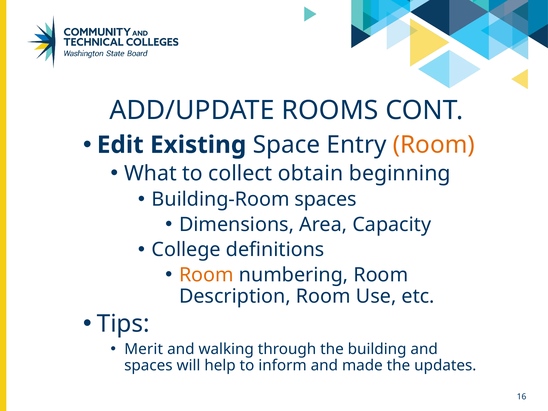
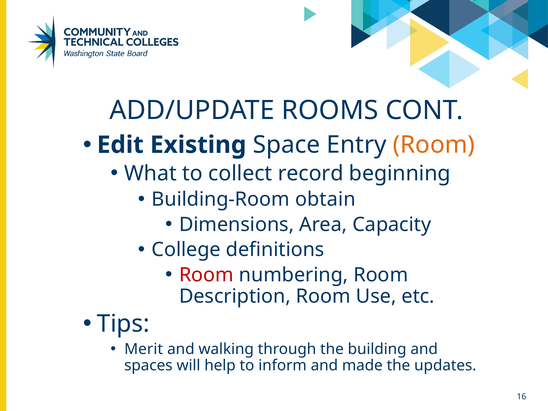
obtain: obtain -> record
Building-Room spaces: spaces -> obtain
Room at (206, 275) colour: orange -> red
